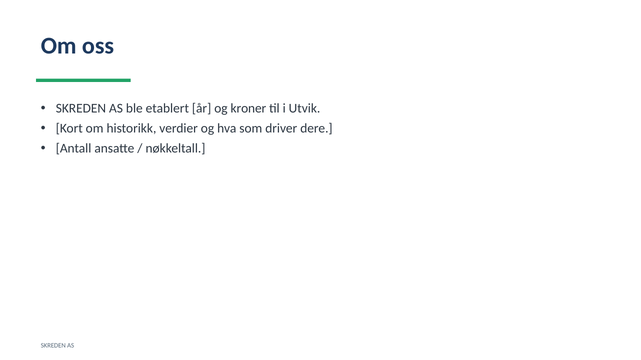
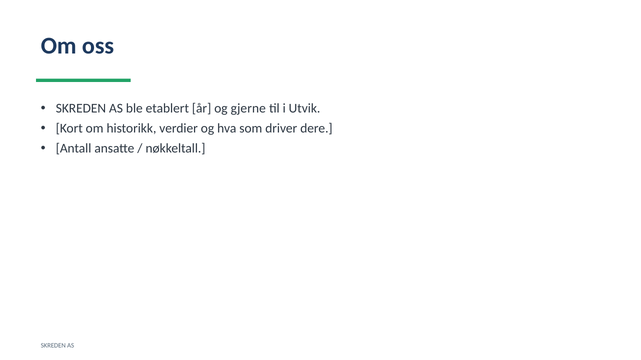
kroner: kroner -> gjerne
